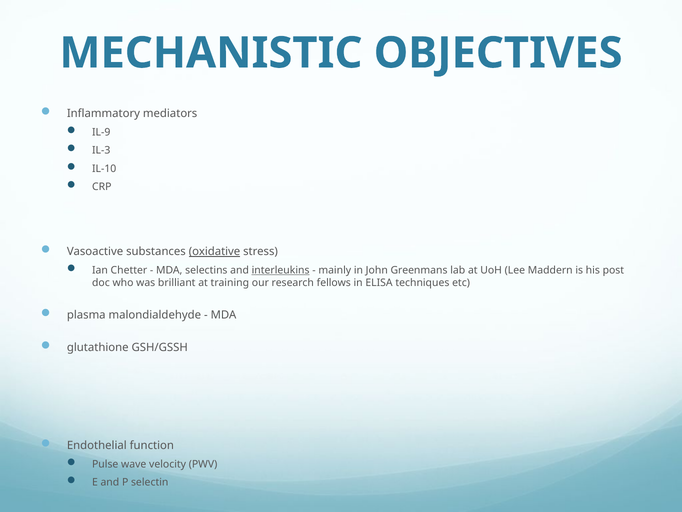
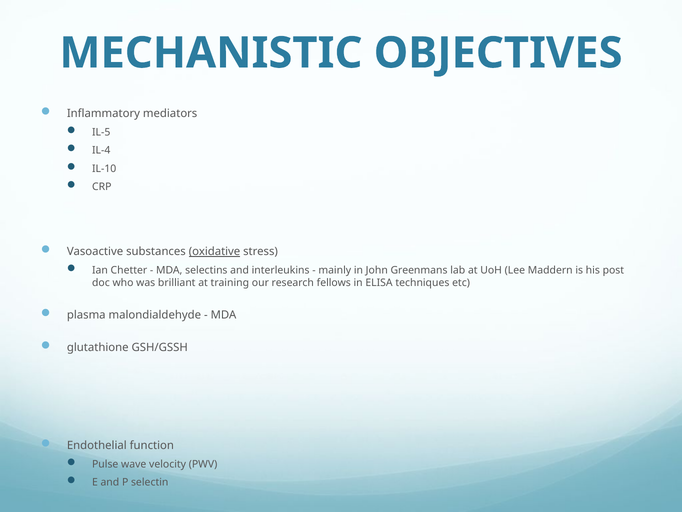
IL-9: IL-9 -> IL-5
IL-3: IL-3 -> IL-4
interleukins underline: present -> none
